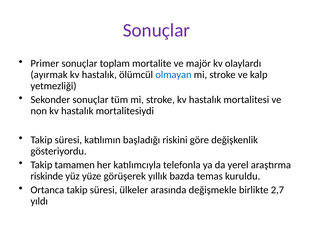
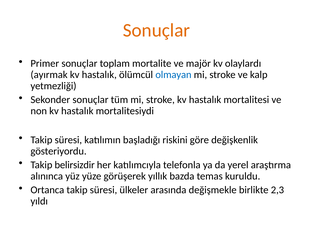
Sonuçlar at (156, 30) colour: purple -> orange
tamamen: tamamen -> belirsizdir
riskinde: riskinde -> alınınca
2,7: 2,7 -> 2,3
